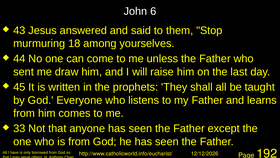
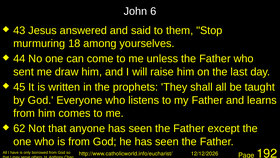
33: 33 -> 62
